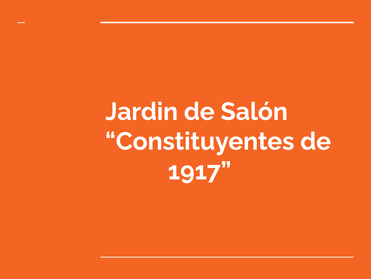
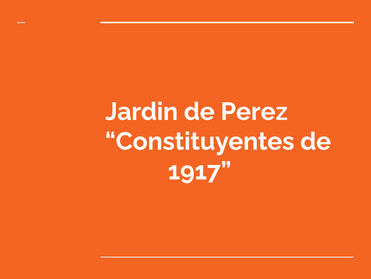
Salón: Salón -> Perez
